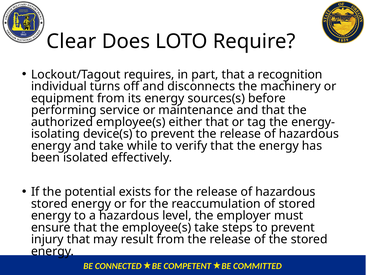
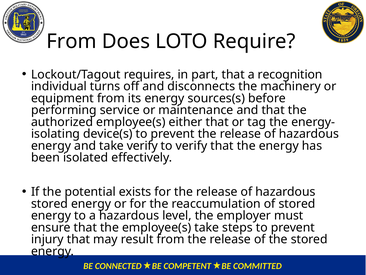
Clear at (71, 41): Clear -> From
take while: while -> verify
